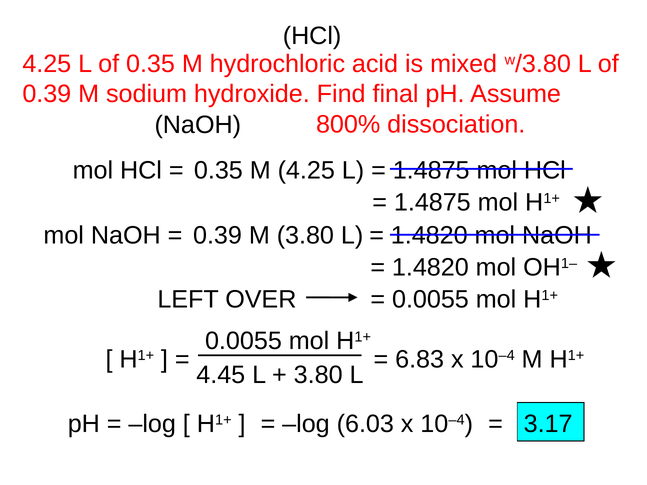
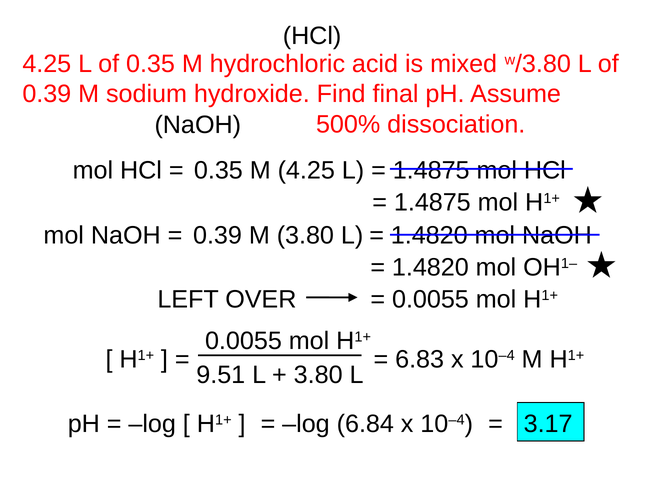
800%: 800% -> 500%
4.45: 4.45 -> 9.51
6.03: 6.03 -> 6.84
